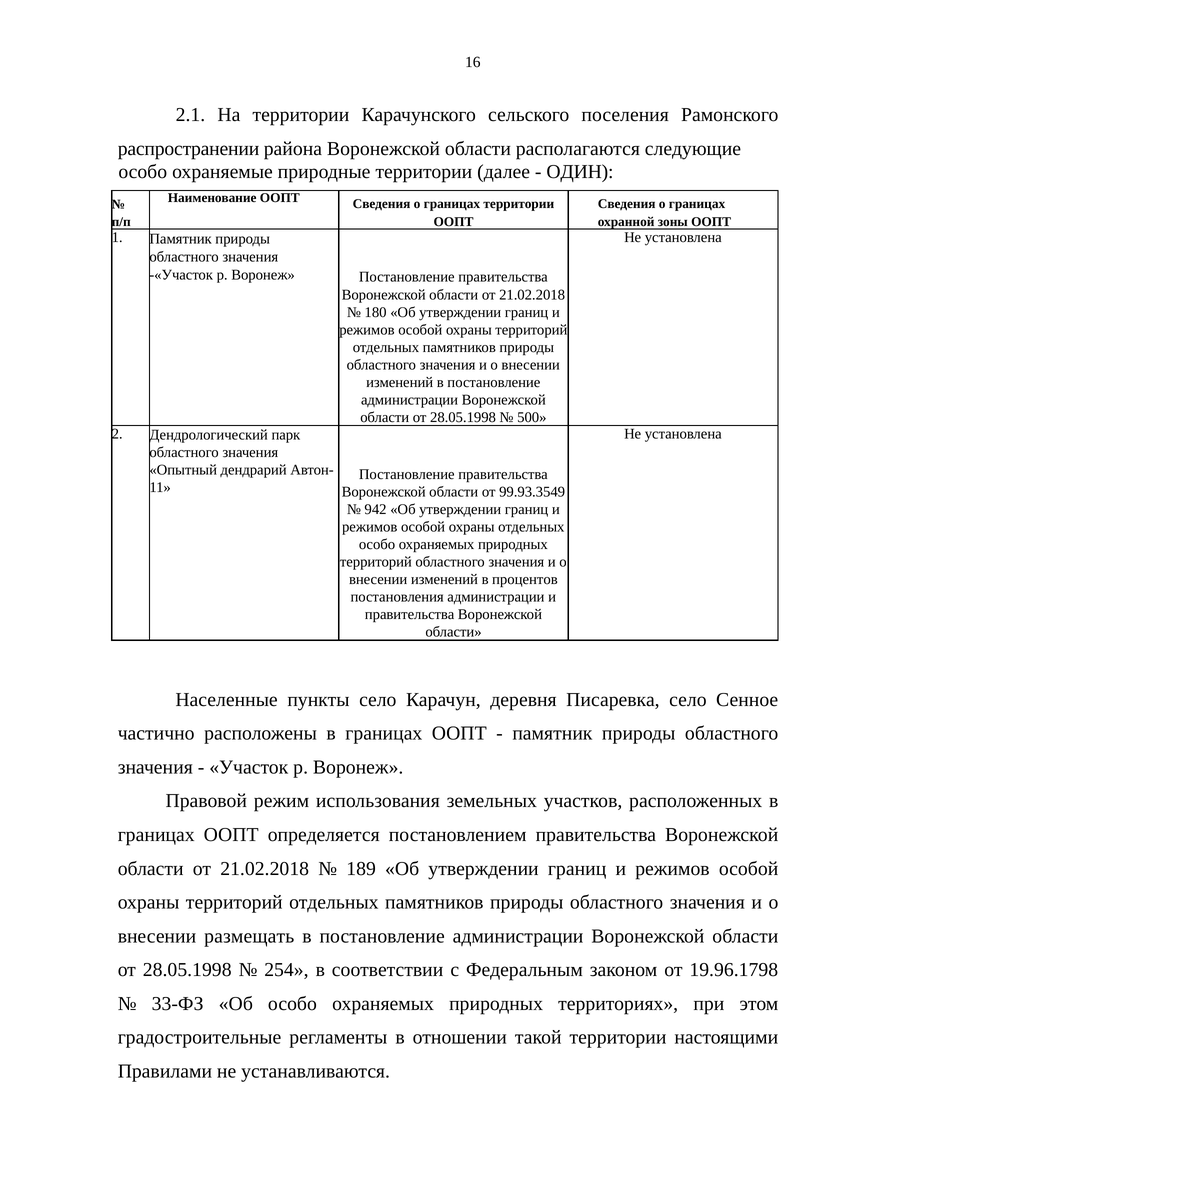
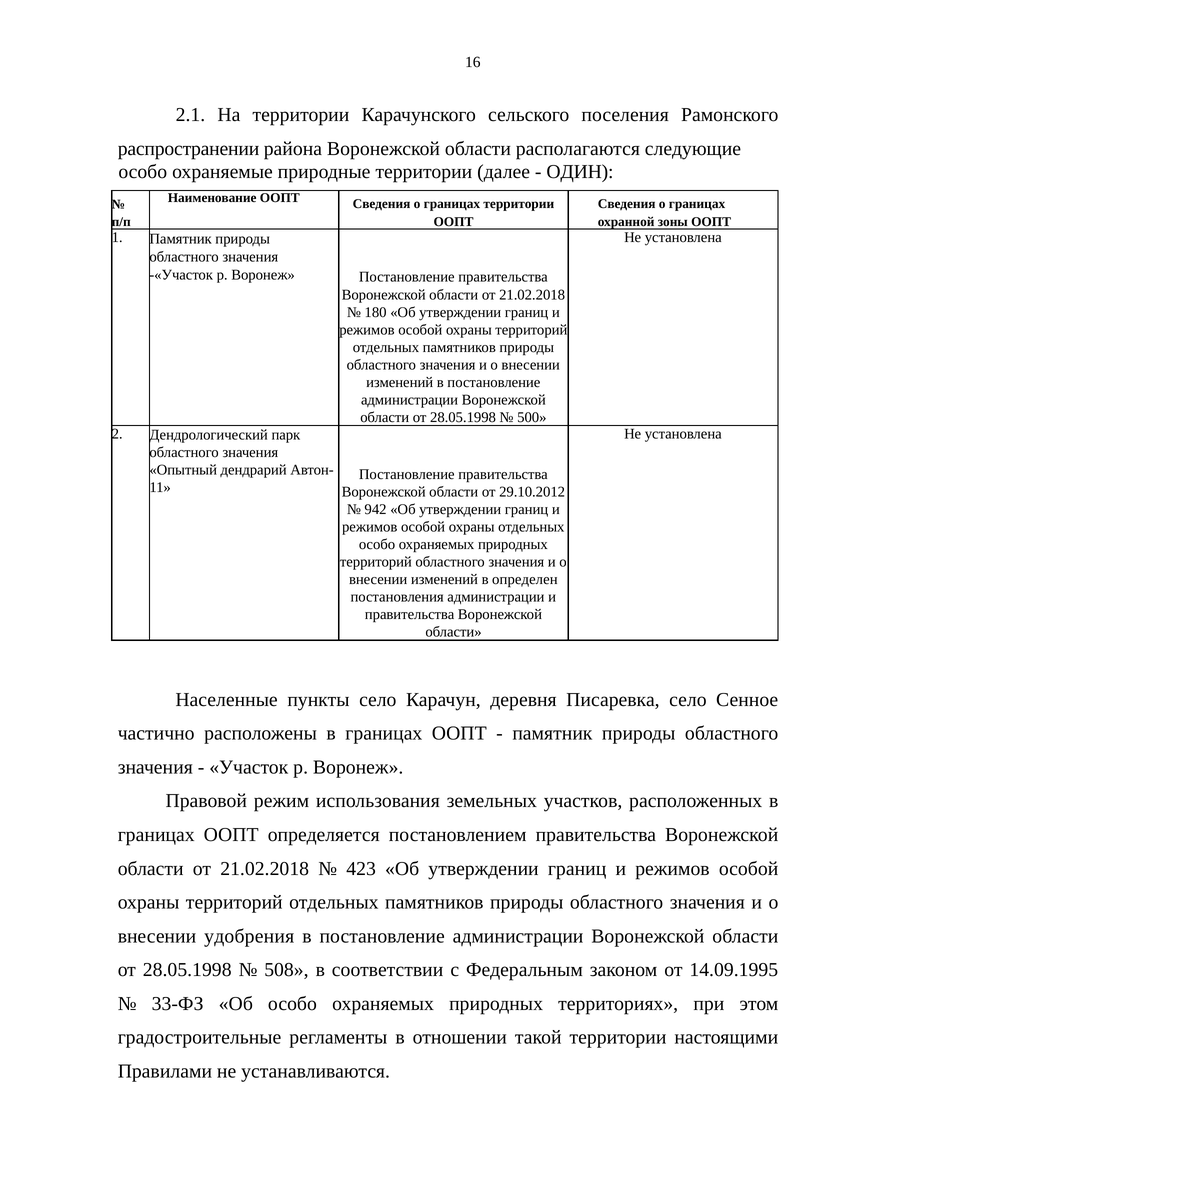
99.93.3549: 99.93.3549 -> 29.10.2012
процентов: процентов -> определен
189: 189 -> 423
размещать: размещать -> удобрения
254: 254 -> 508
19.96.1798: 19.96.1798 -> 14.09.1995
